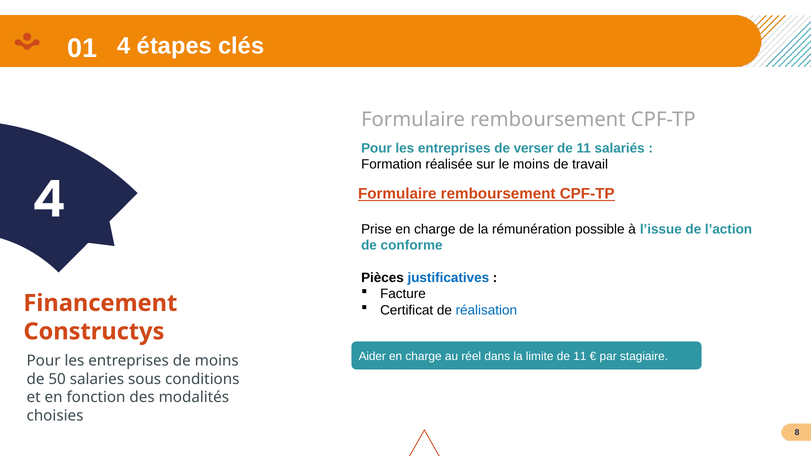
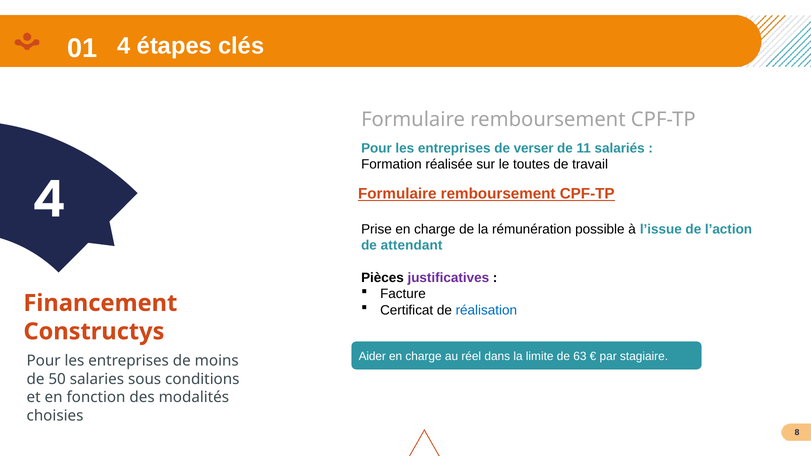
le moins: moins -> toutes
conforme: conforme -> attendant
justificatives colour: blue -> purple
limite de 11: 11 -> 63
